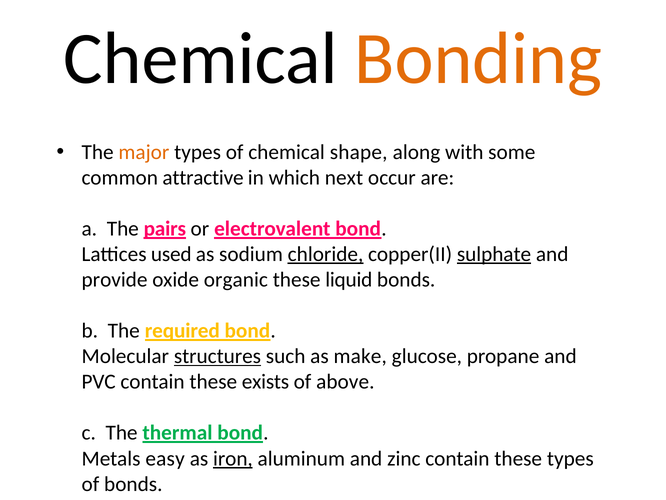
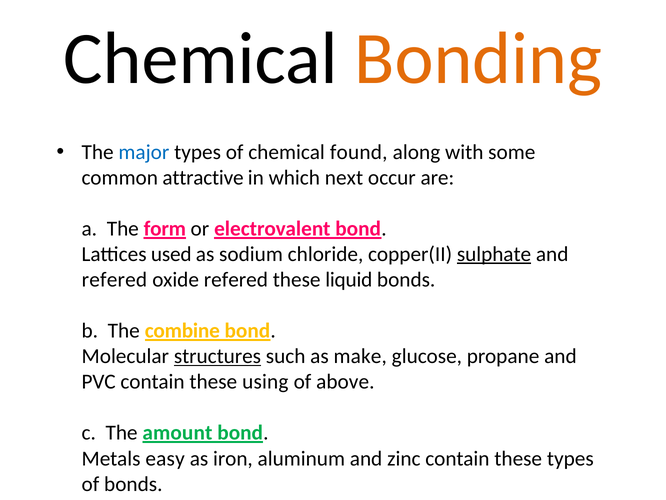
major colour: orange -> blue
shape: shape -> found
pairs: pairs -> form
chloride underline: present -> none
provide at (115, 279): provide -> refered
oxide organic: organic -> refered
required: required -> combine
exists: exists -> using
thermal: thermal -> amount
iron underline: present -> none
